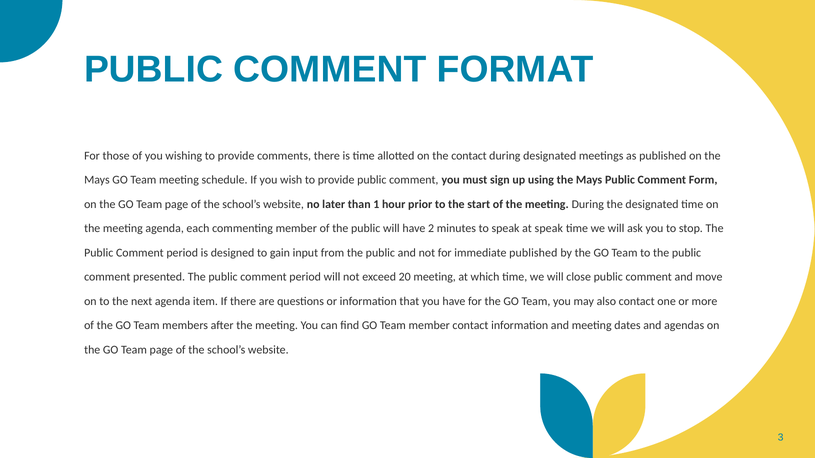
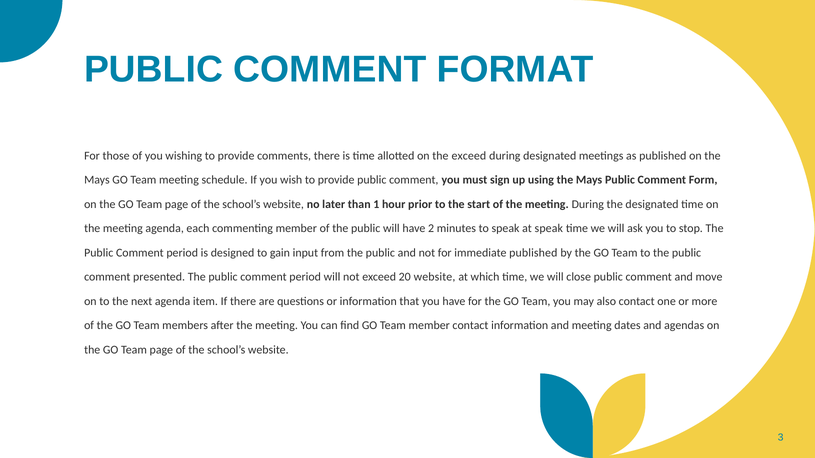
the contact: contact -> exceed
20 meeting: meeting -> website
